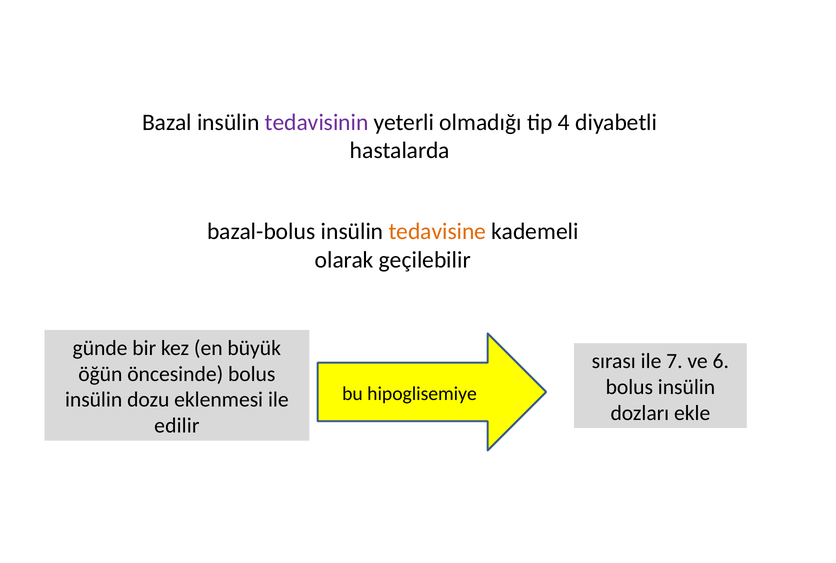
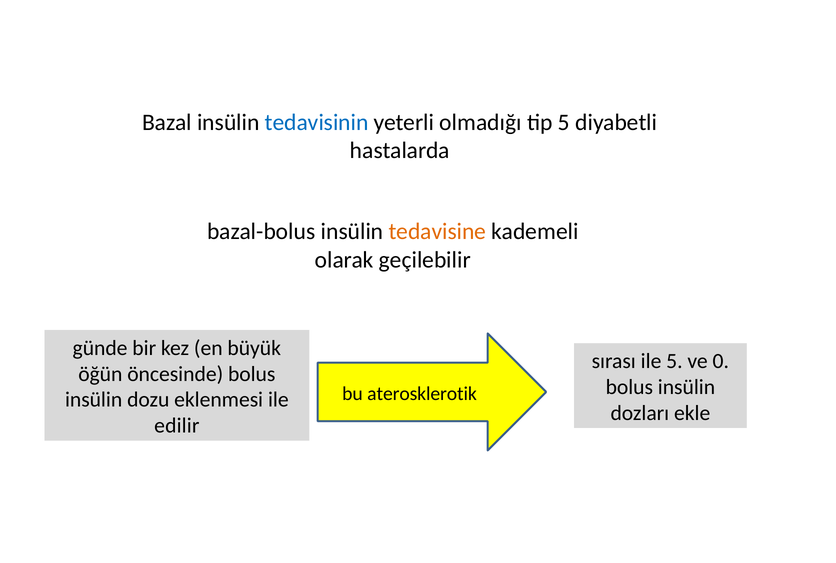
tedavisinin colour: purple -> blue
tip 4: 4 -> 5
ile 7: 7 -> 5
6: 6 -> 0
hipoglisemiye: hipoglisemiye -> aterosklerotik
